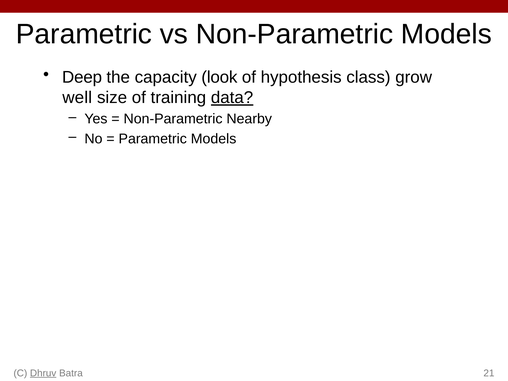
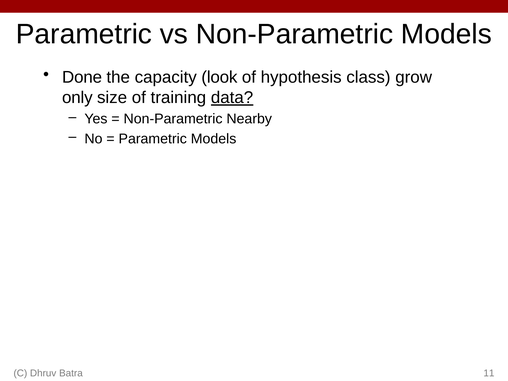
Deep: Deep -> Done
well: well -> only
Dhruv underline: present -> none
21: 21 -> 11
